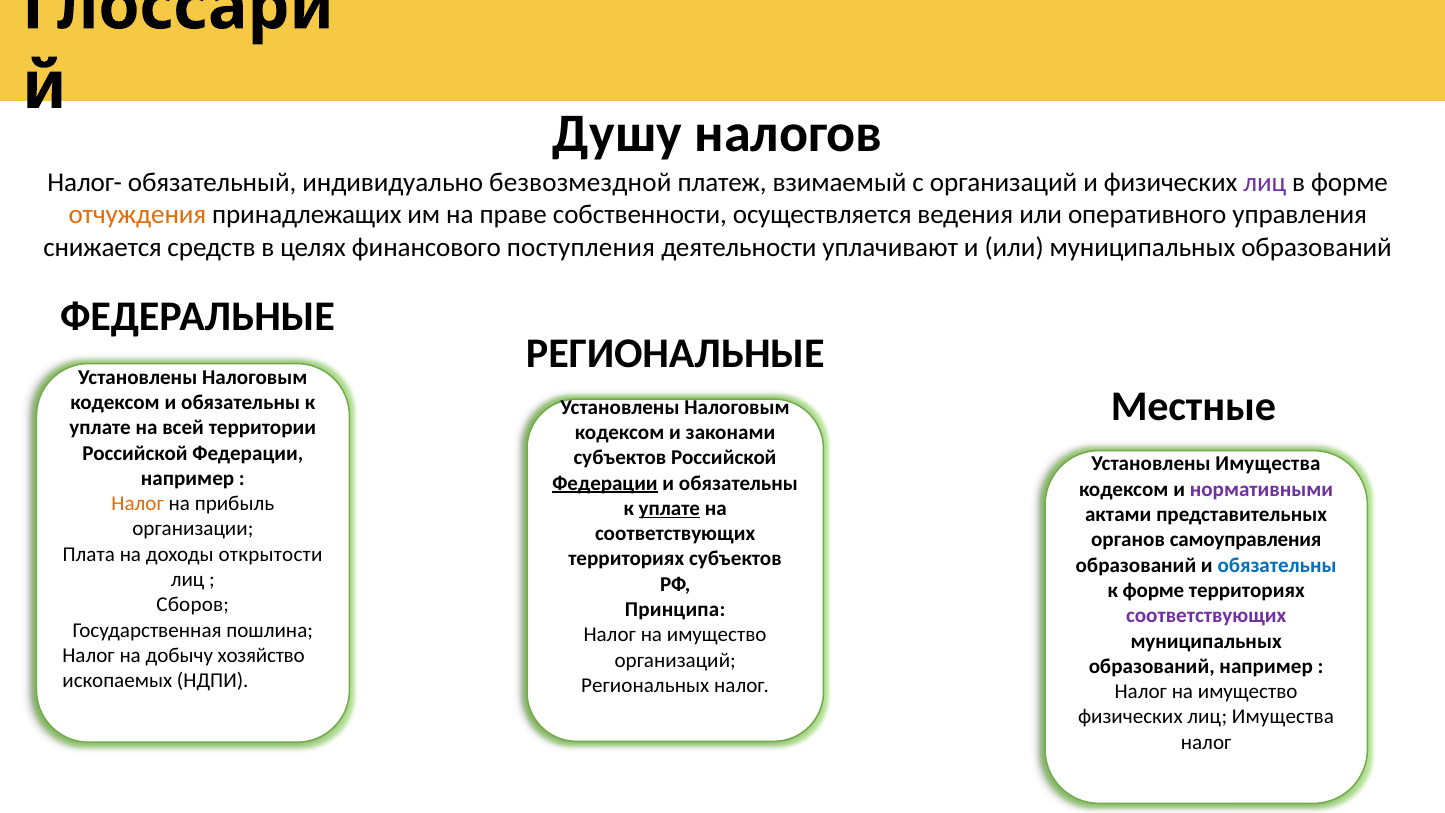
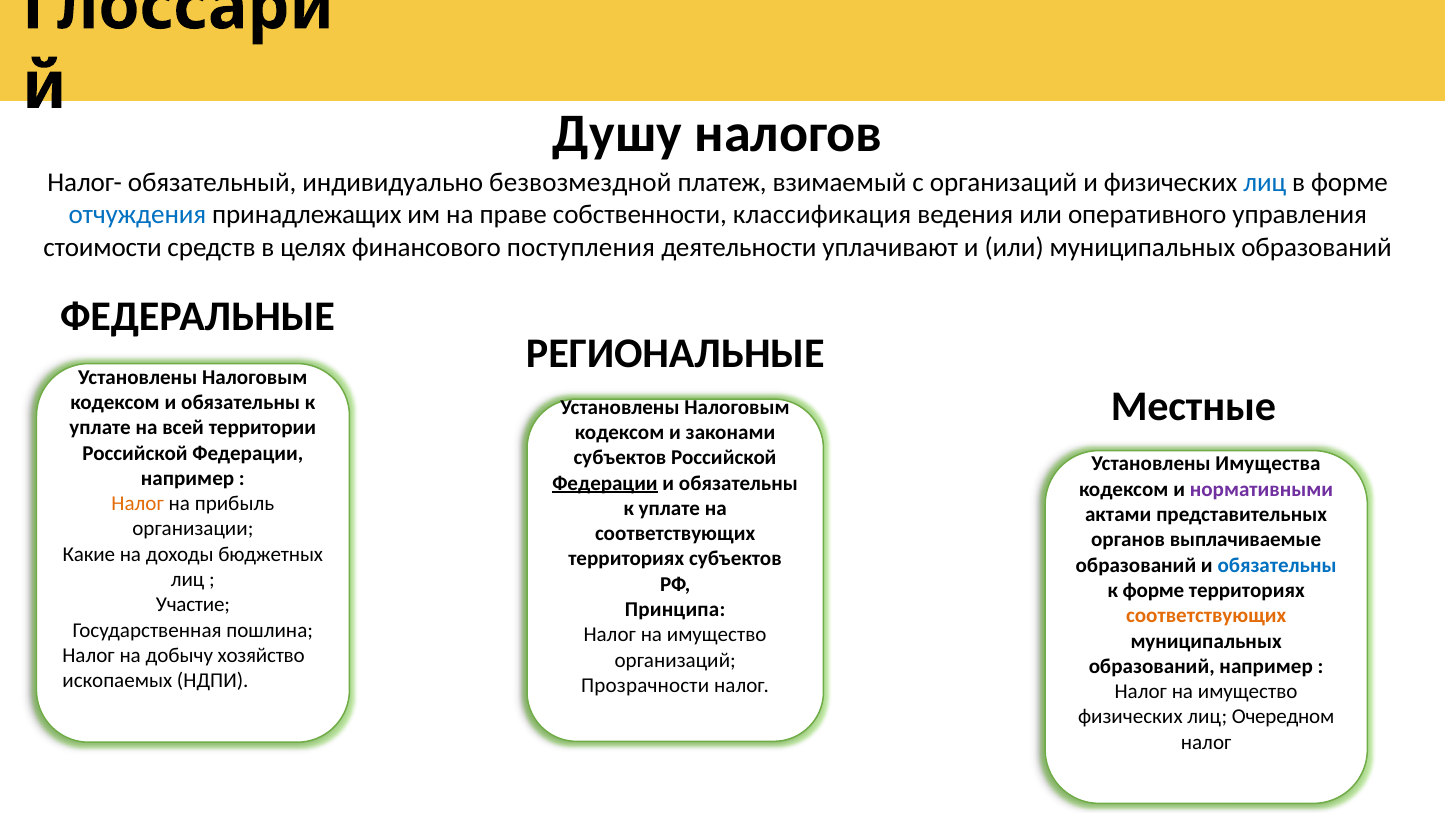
лиц at (1265, 182) colour: purple -> blue
отчуждения colour: orange -> blue
осуществляется: осуществляется -> классификация
снижается: снижается -> стоимости
уплате at (669, 508) underline: present -> none
самоуправления: самоуправления -> выплачиваемые
Плата: Плата -> Какие
открытости: открытости -> бюджетных
Сборов: Сборов -> Участие
соответствующих at (1206, 616) colour: purple -> orange
Региональных: Региональных -> Прозрачности
лиц Имущества: Имущества -> Очередном
